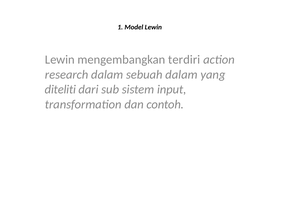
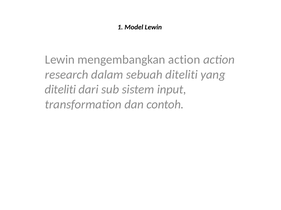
mengembangkan terdiri: terdiri -> action
sebuah dalam: dalam -> diteliti
